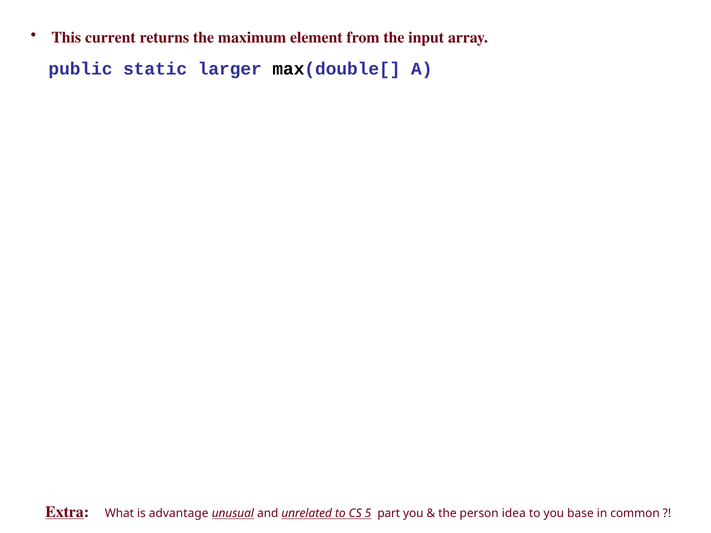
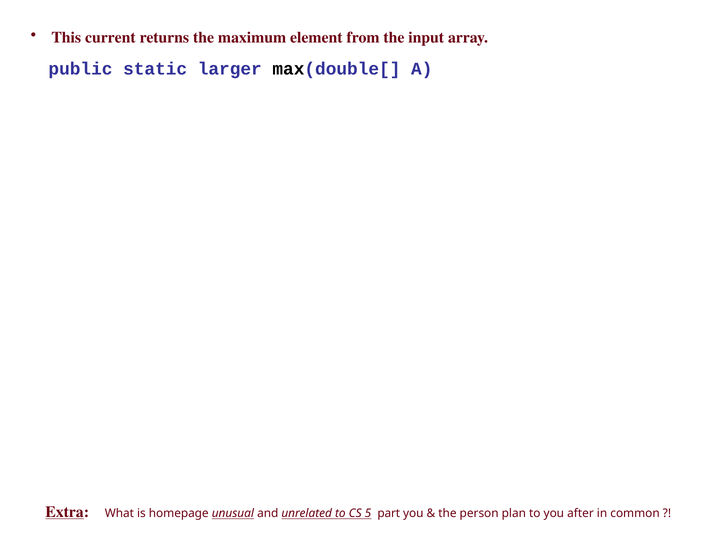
advantage: advantage -> homepage
idea: idea -> plan
base: base -> after
